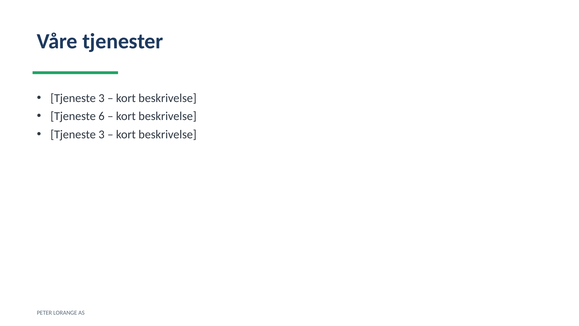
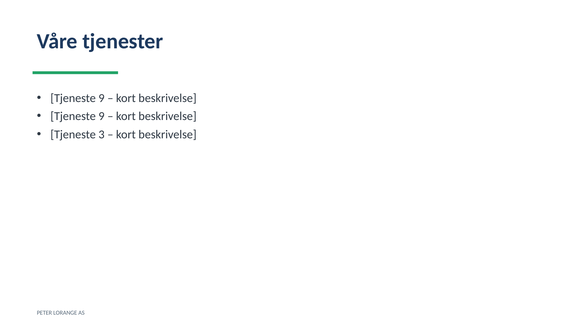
3 at (102, 98): 3 -> 9
6 at (102, 116): 6 -> 9
